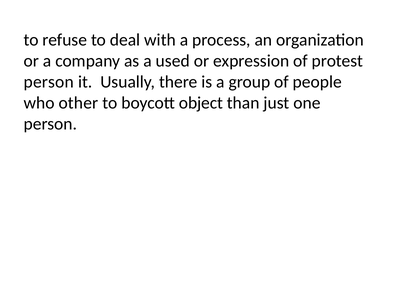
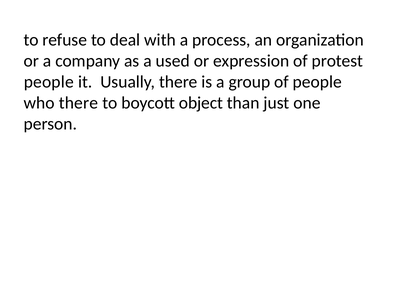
person at (49, 82): person -> people
who other: other -> there
